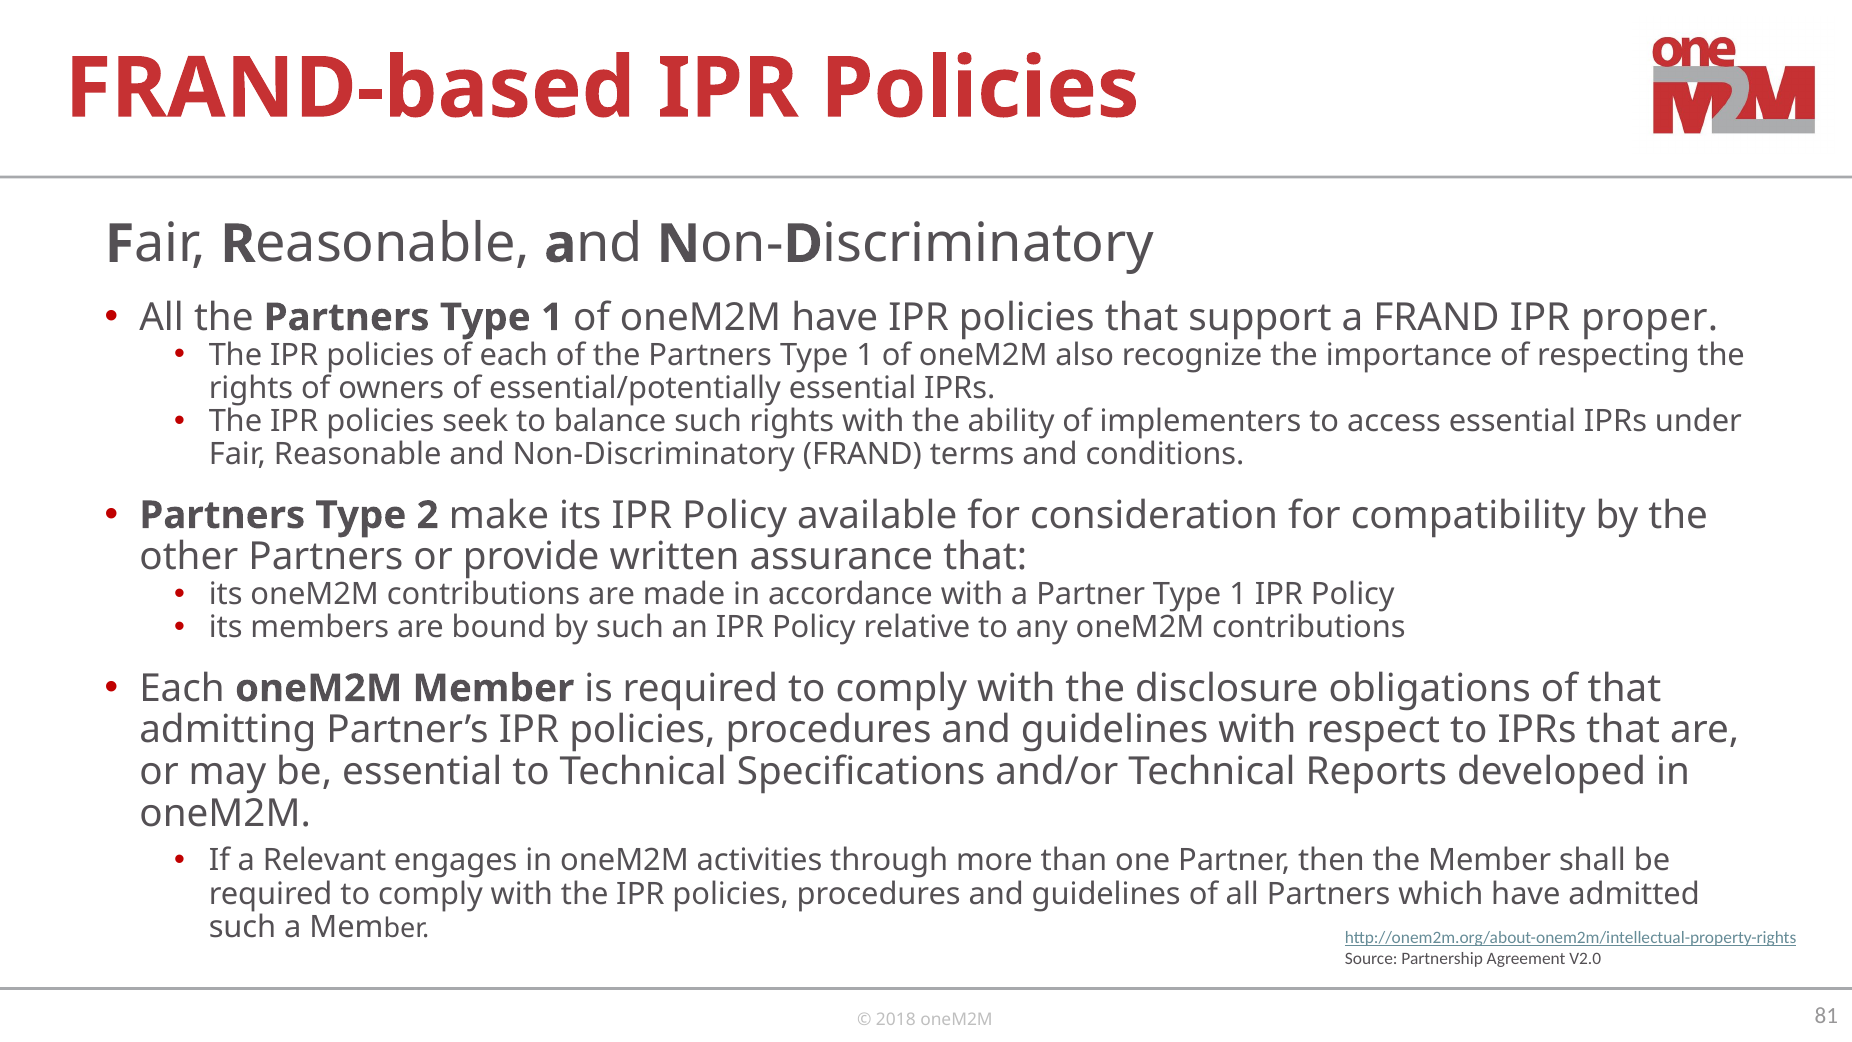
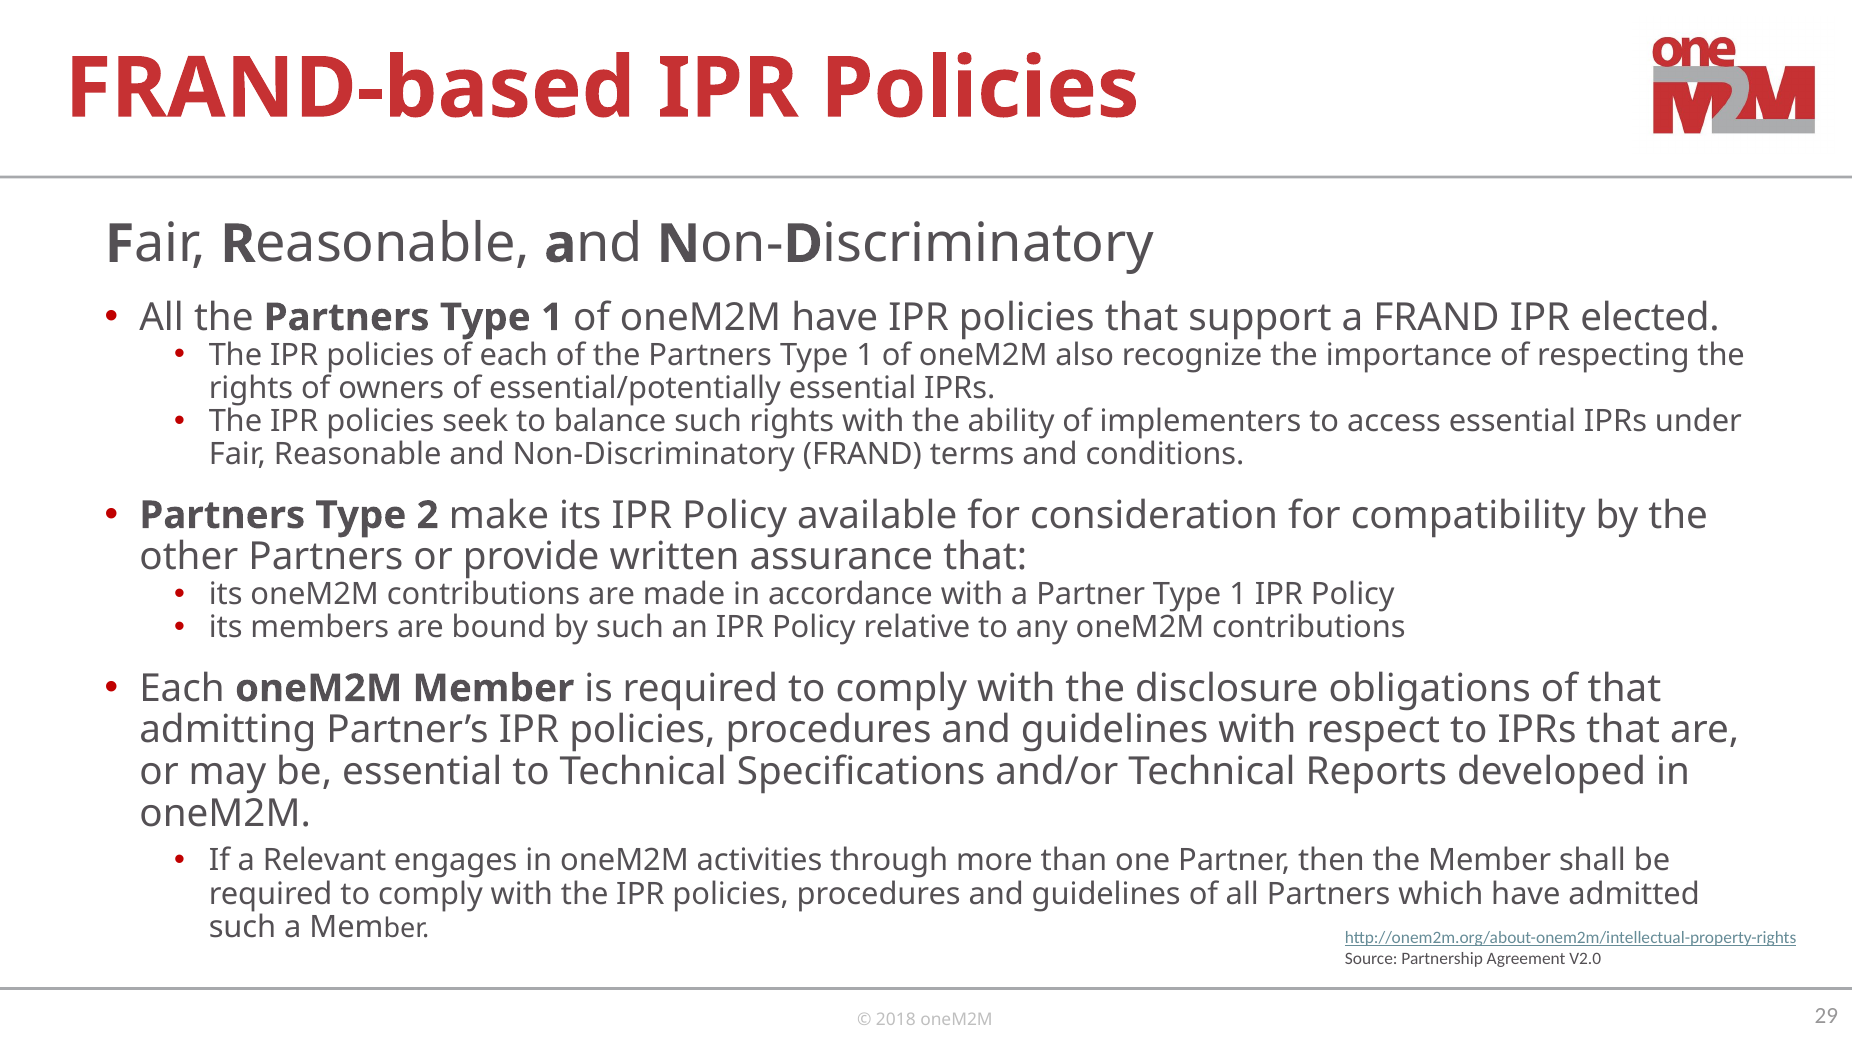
proper: proper -> elected
81: 81 -> 29
